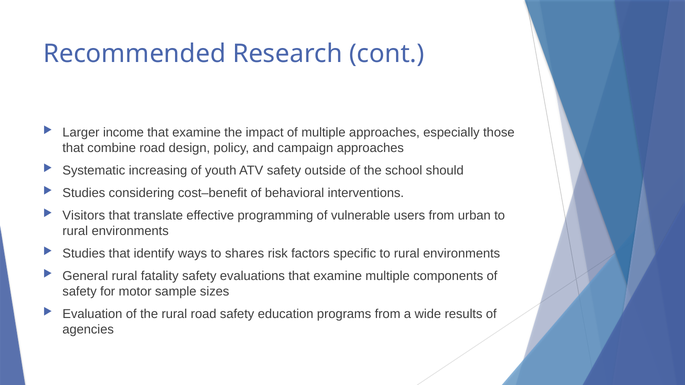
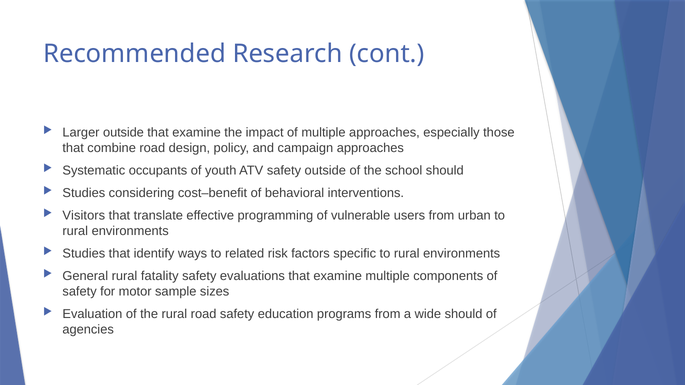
Larger income: income -> outside
increasing: increasing -> occupants
shares: shares -> related
wide results: results -> should
